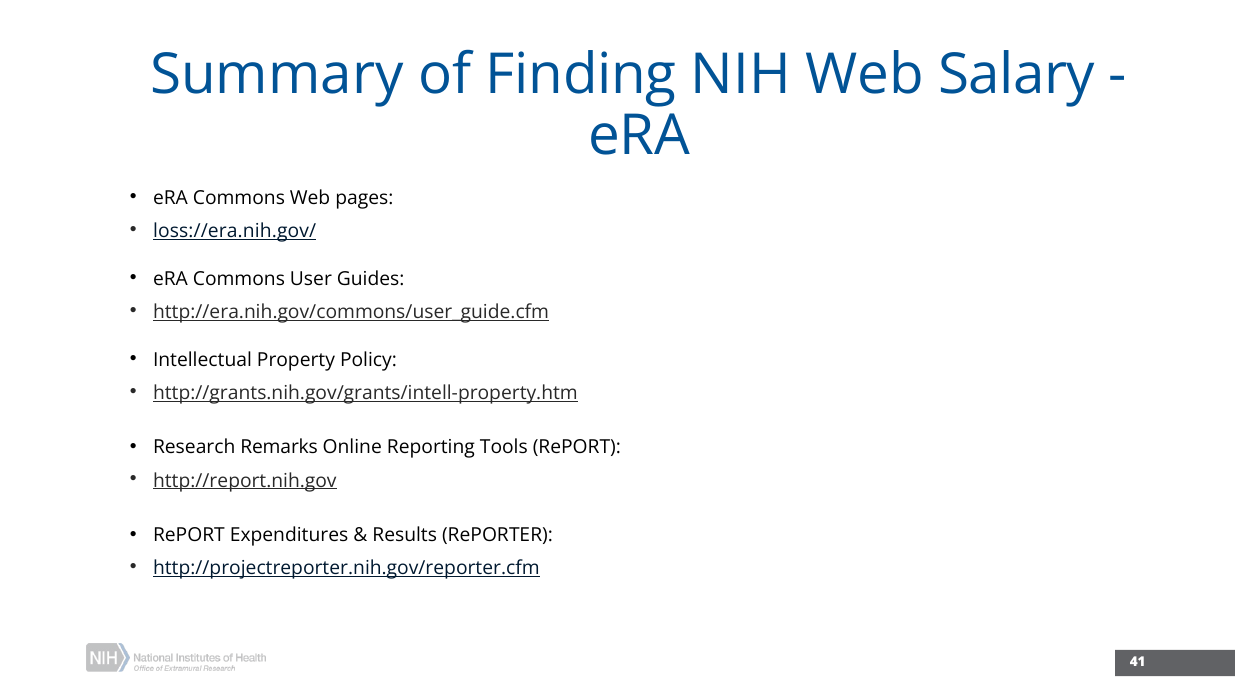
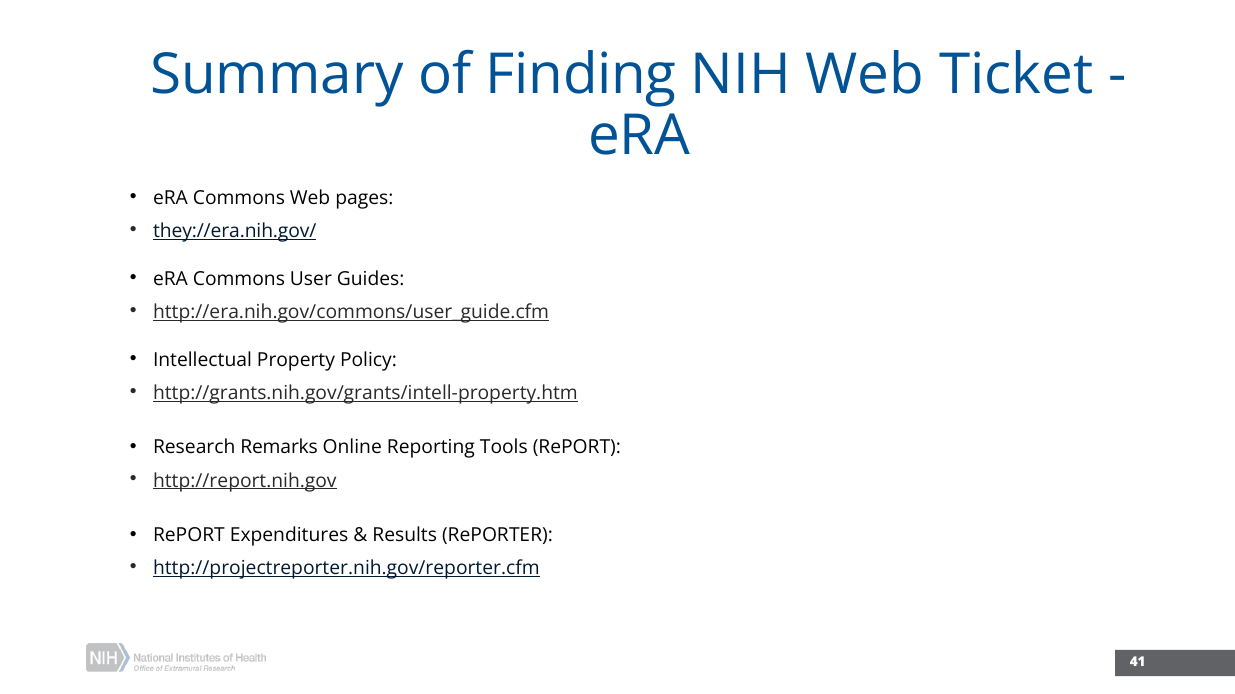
Salary: Salary -> Ticket
loss://era.nih.gov/: loss://era.nih.gov/ -> they://era.nih.gov/
